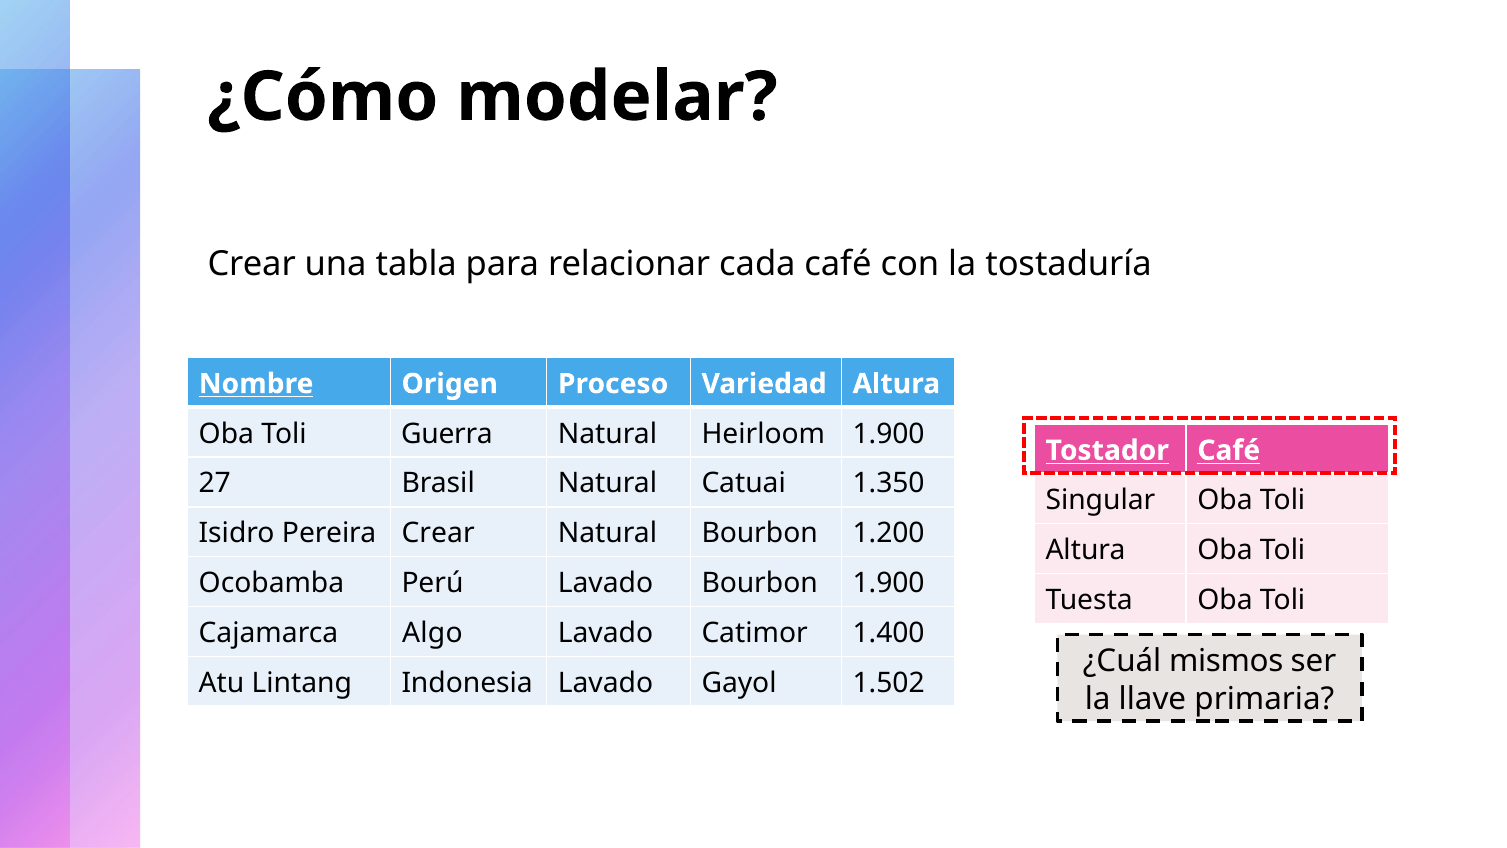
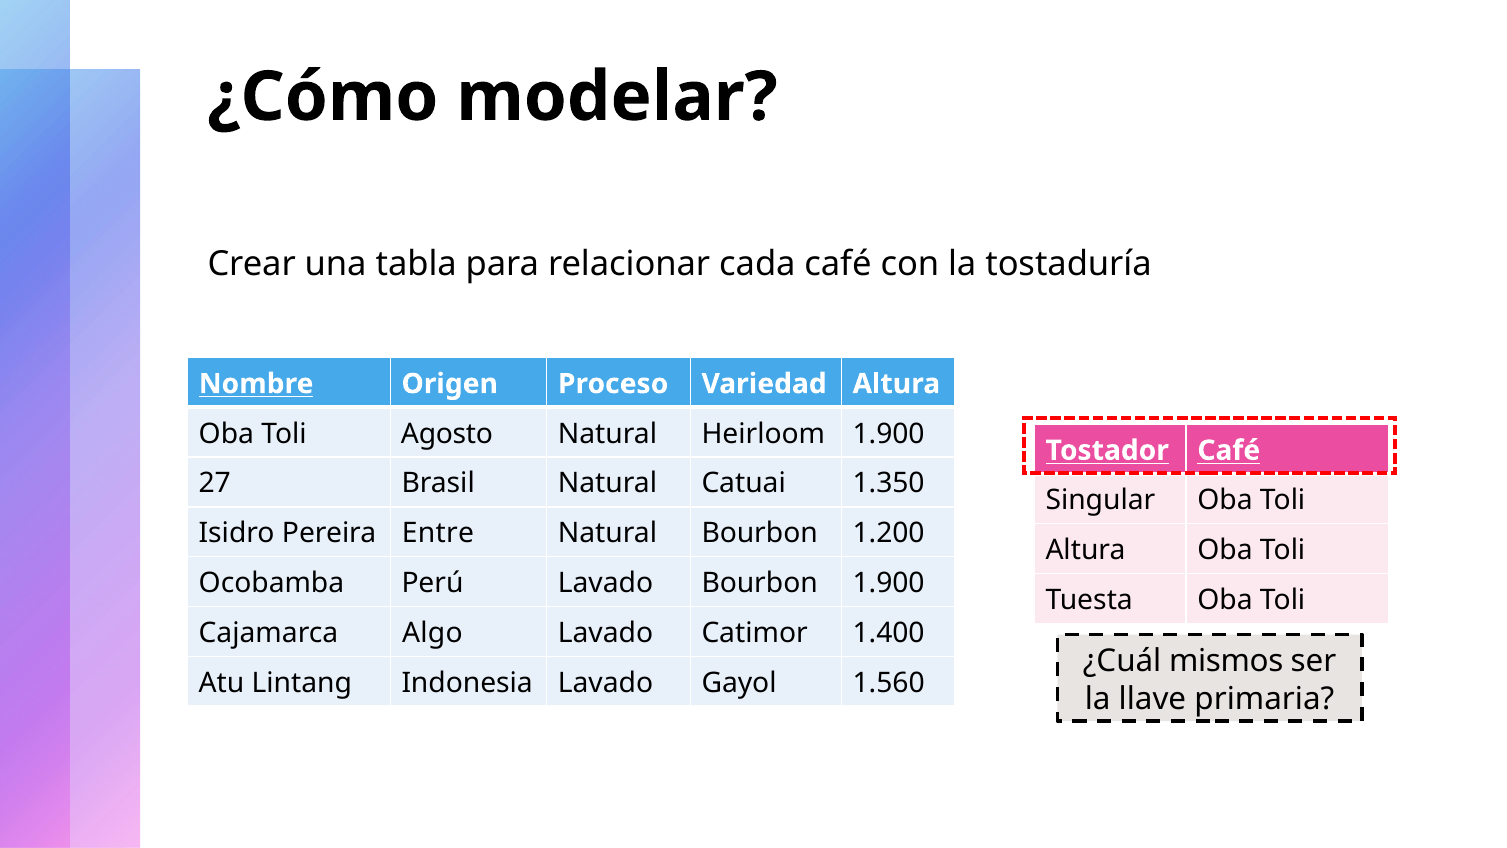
Guerra: Guerra -> Agosto
Pereira Crear: Crear -> Entre
1.502: 1.502 -> 1.560
